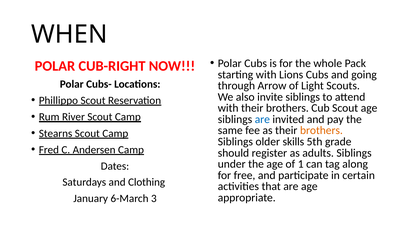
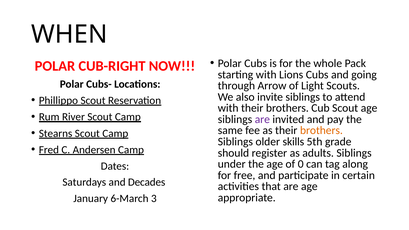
are at (262, 119) colour: blue -> purple
1: 1 -> 0
Clothing: Clothing -> Decades
